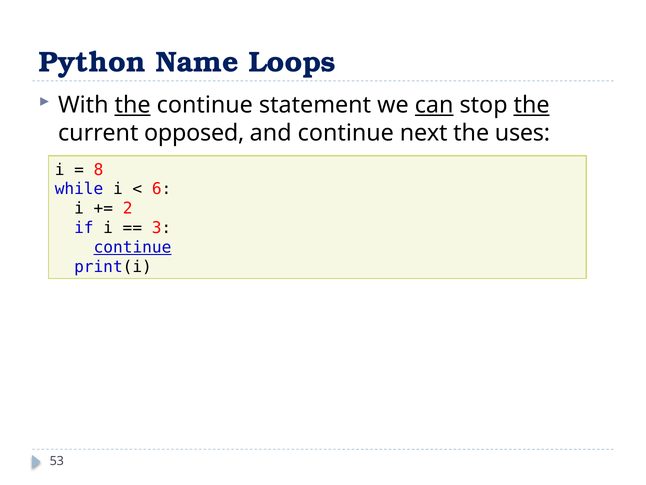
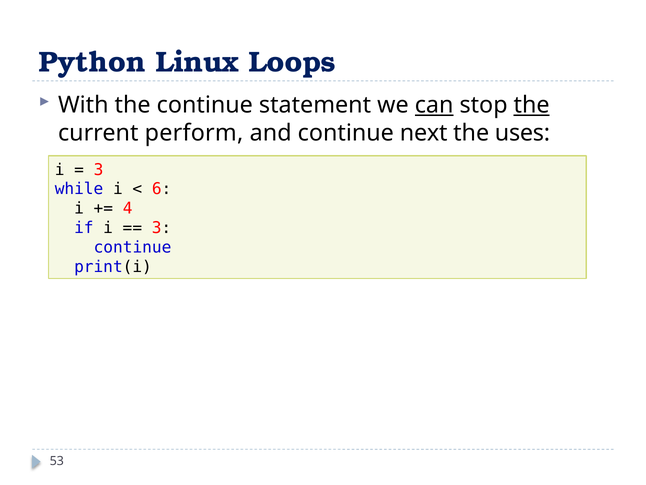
Name: Name -> Linux
the at (133, 105) underline: present -> none
opposed: opposed -> perform
8 at (99, 170): 8 -> 3
2: 2 -> 4
continue at (133, 247) underline: present -> none
